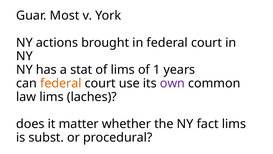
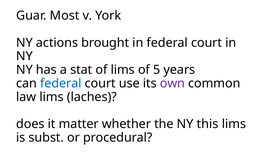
1: 1 -> 5
federal at (61, 83) colour: orange -> blue
fact: fact -> this
